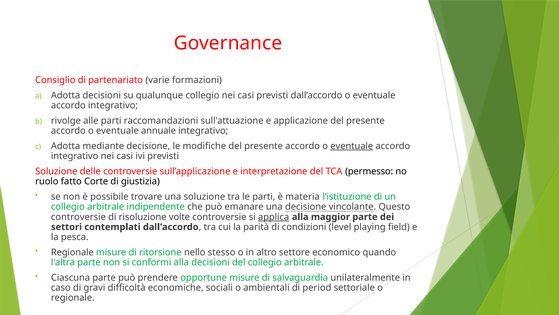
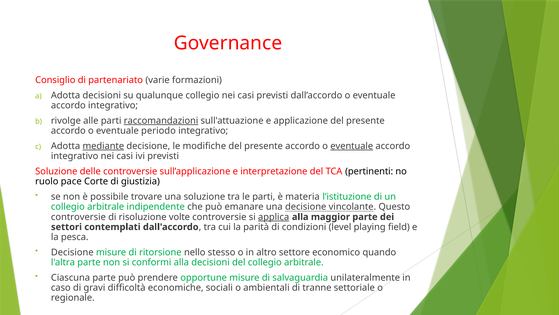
raccomandazioni underline: none -> present
annuale: annuale -> periodo
mediante underline: none -> present
permesso: permesso -> pertinenti
fatto: fatto -> pace
Regionale at (72, 252): Regionale -> Decisione
period: period -> tranne
